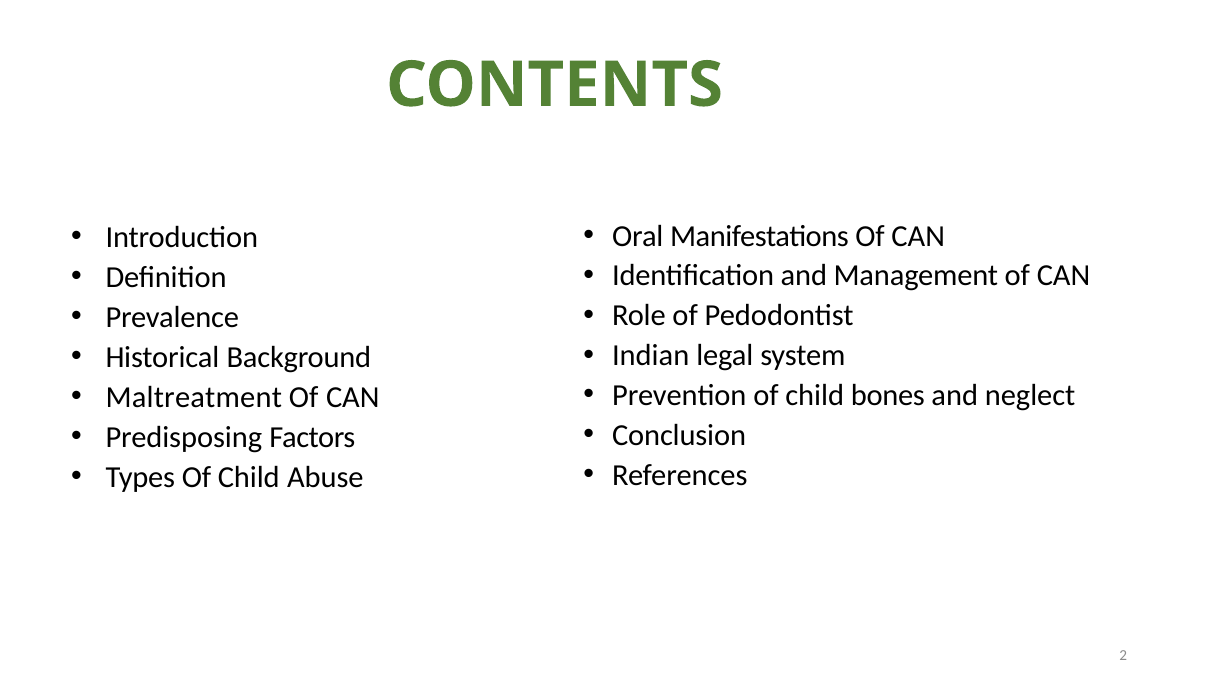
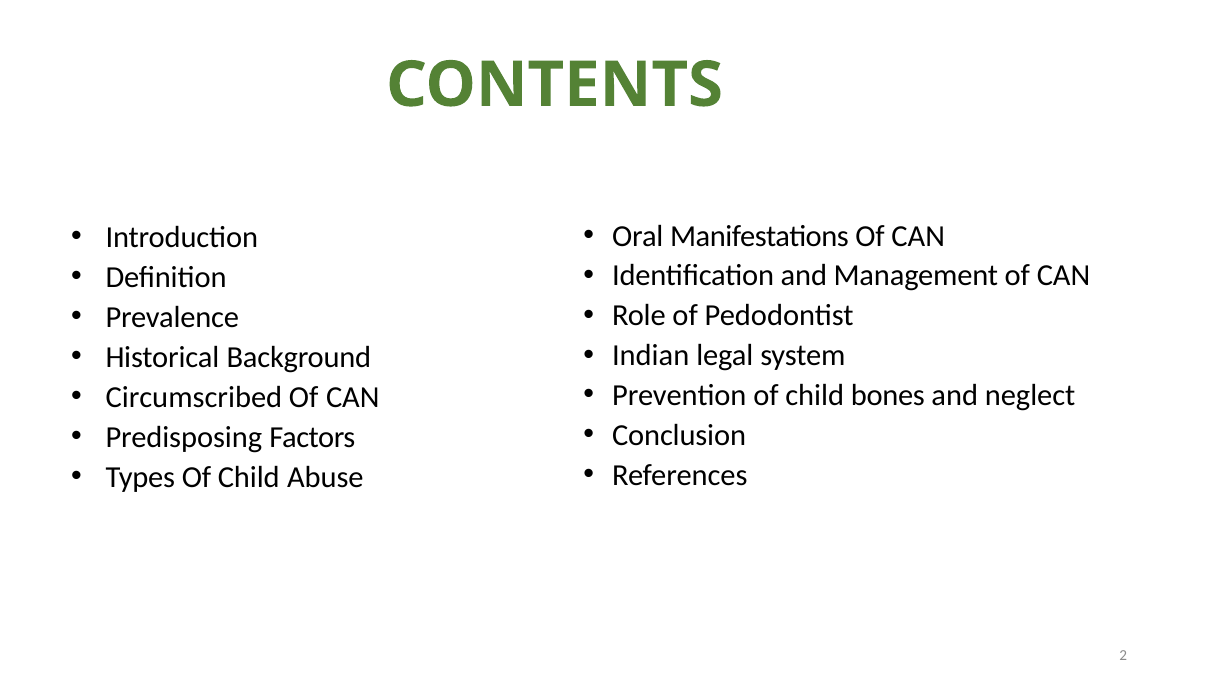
Maltreatment: Maltreatment -> Circumscribed
